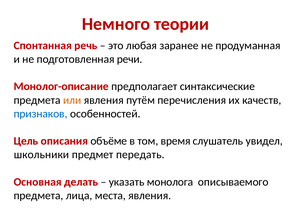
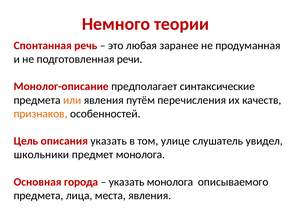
признаков colour: blue -> orange
описания объёме: объёме -> указать
время: время -> улице
предмет передать: передать -> монолога
делать: делать -> города
